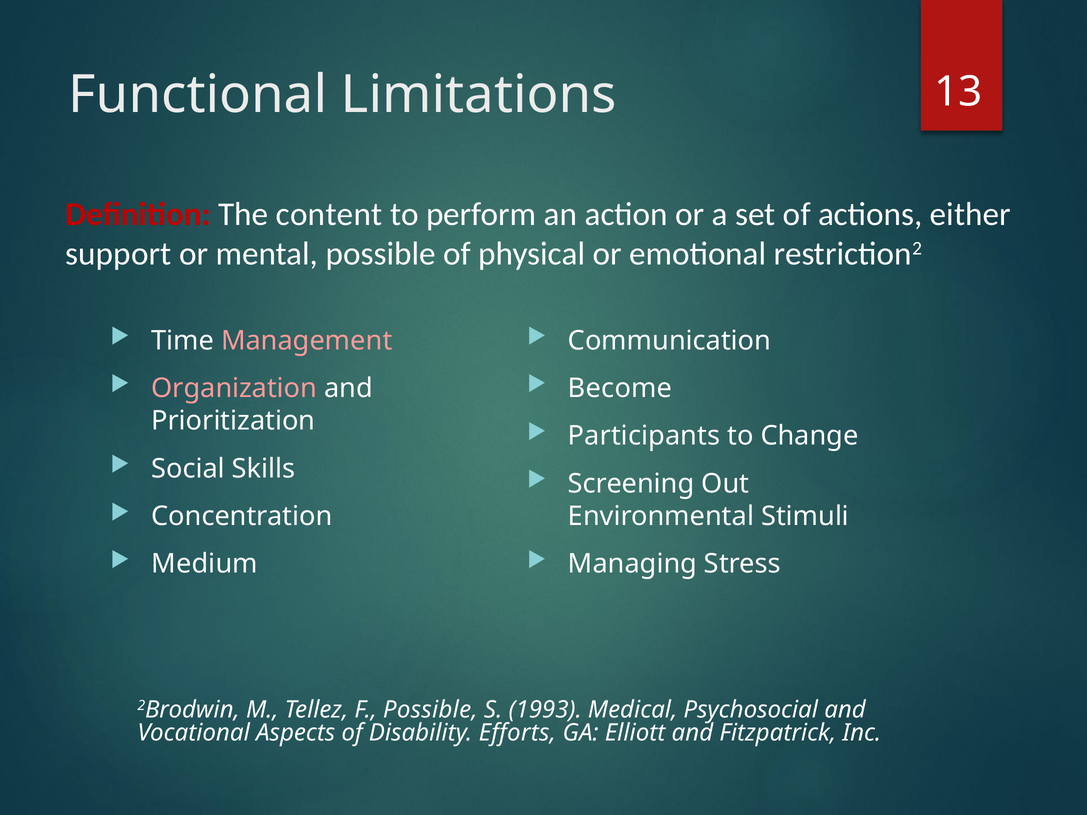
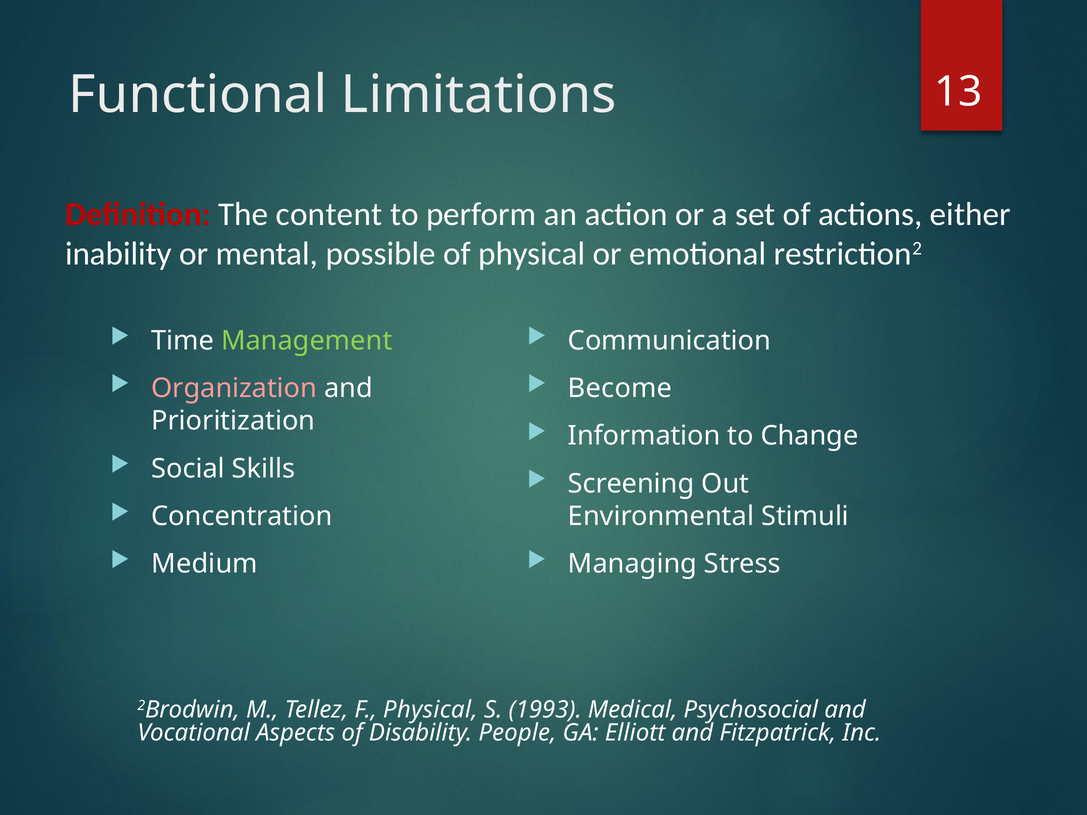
support: support -> inability
Management colour: pink -> light green
Participants: Participants -> Information
F Possible: Possible -> Physical
Efforts: Efforts -> People
